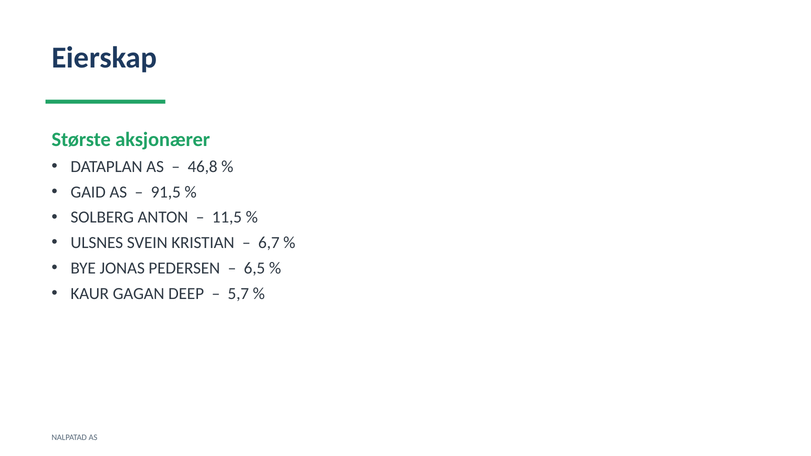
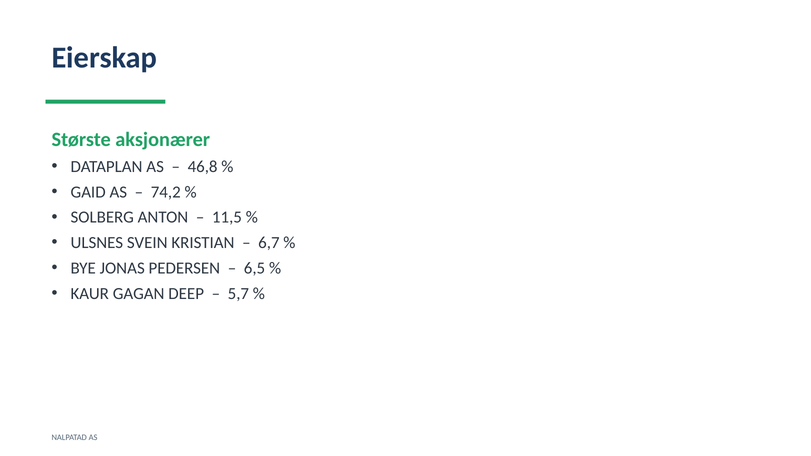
91,5: 91,5 -> 74,2
